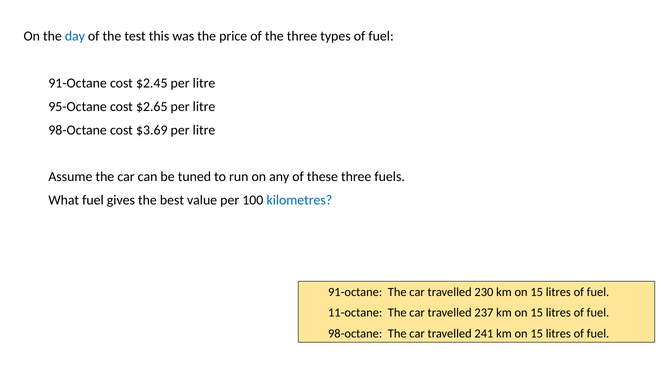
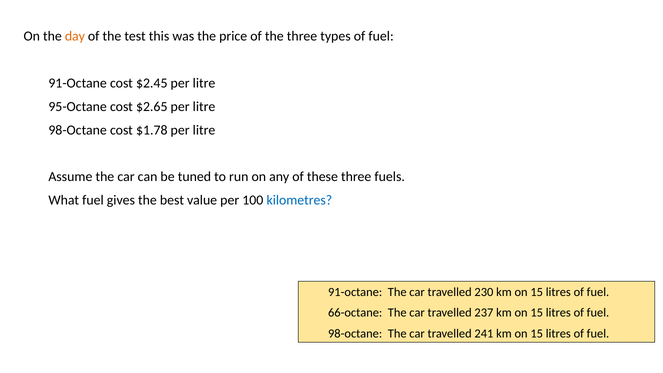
day colour: blue -> orange
$3.69: $3.69 -> $1.78
11-octane: 11-octane -> 66-octane
